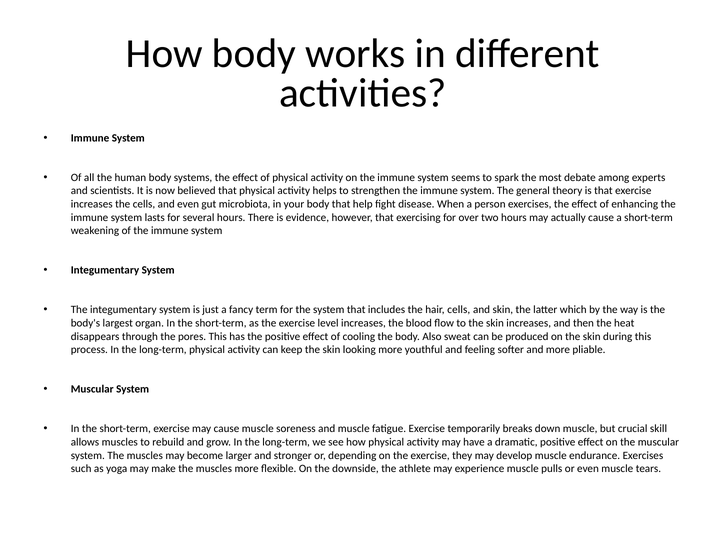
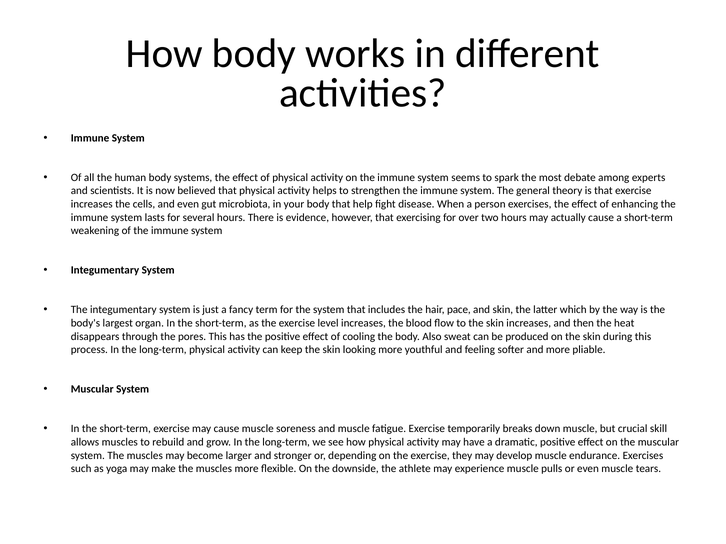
hair cells: cells -> pace
